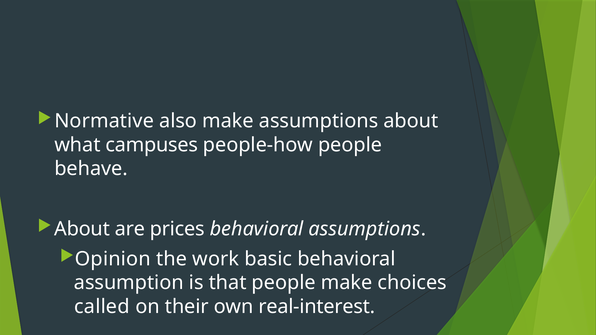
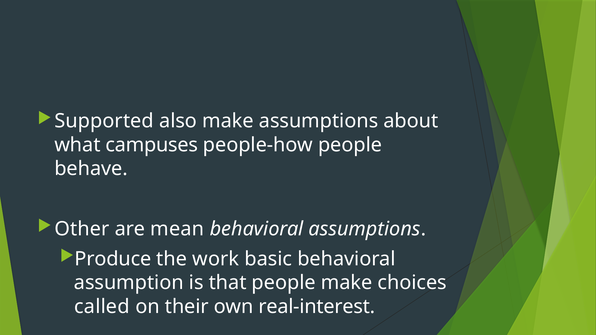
Normative: Normative -> Supported
About at (82, 229): About -> Other
prices: prices -> mean
Opinion: Opinion -> Produce
